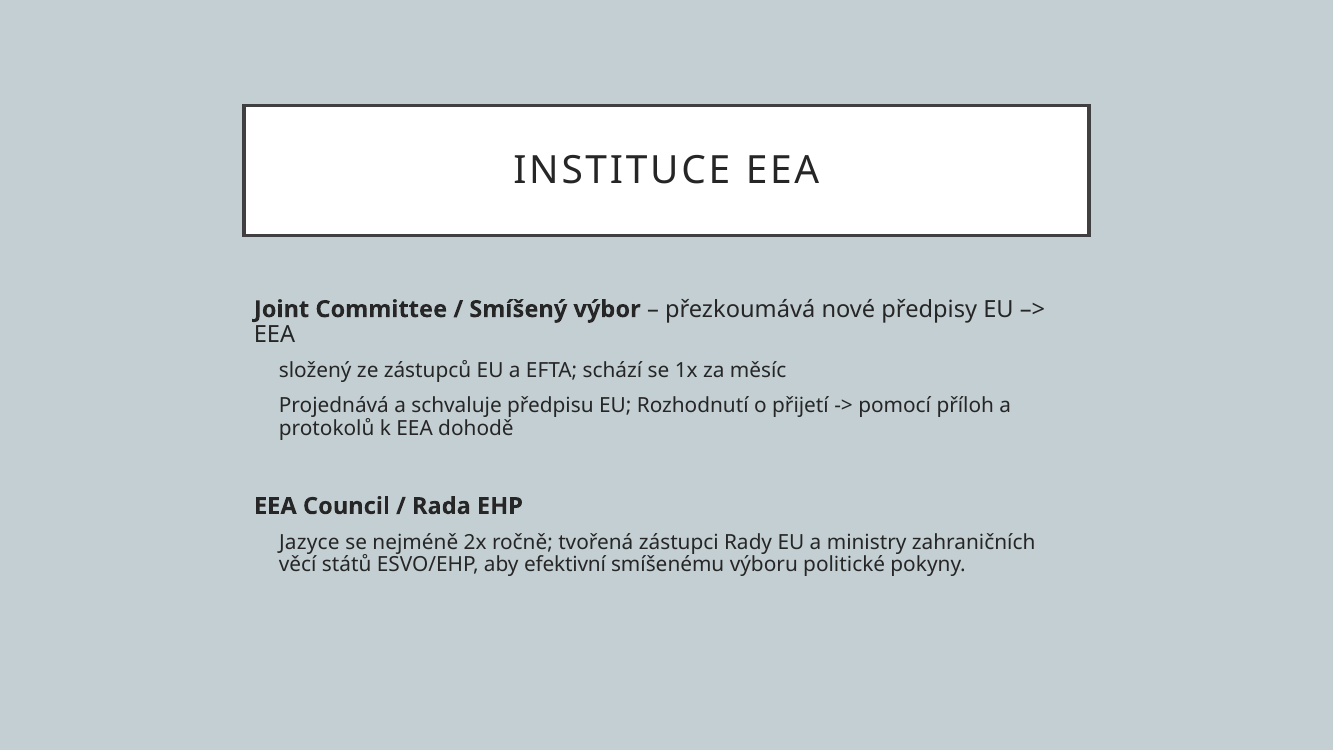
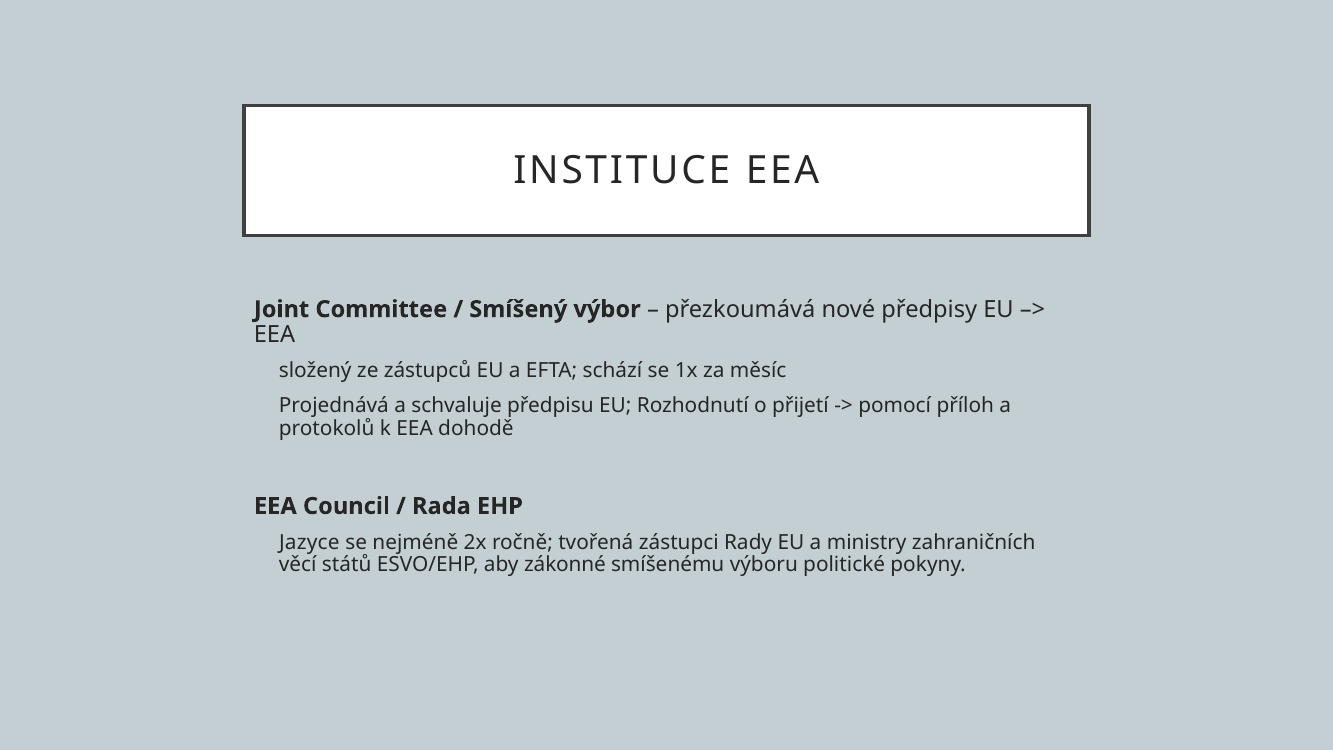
efektivní: efektivní -> zákonné
